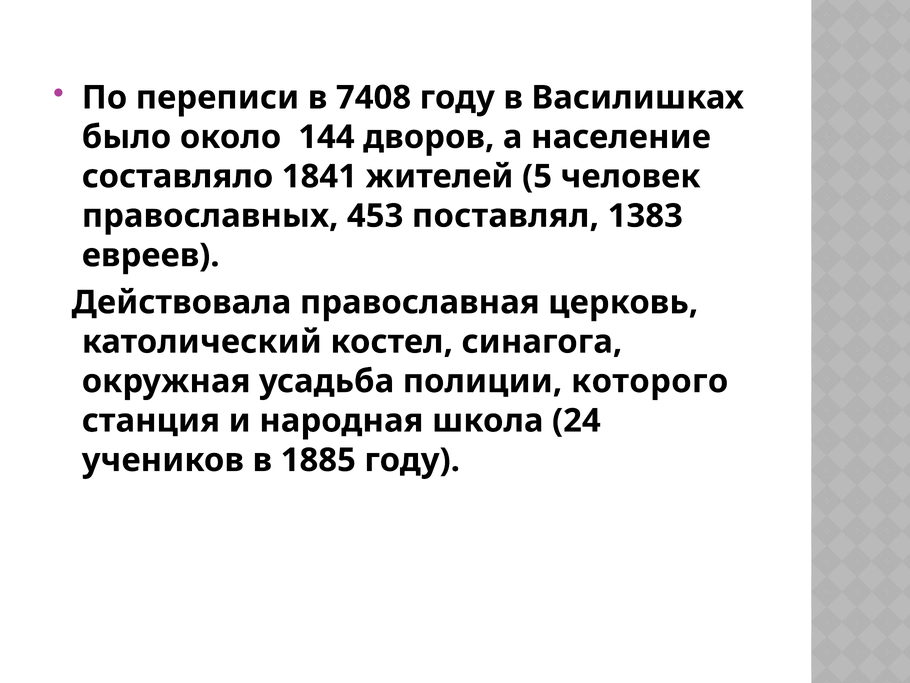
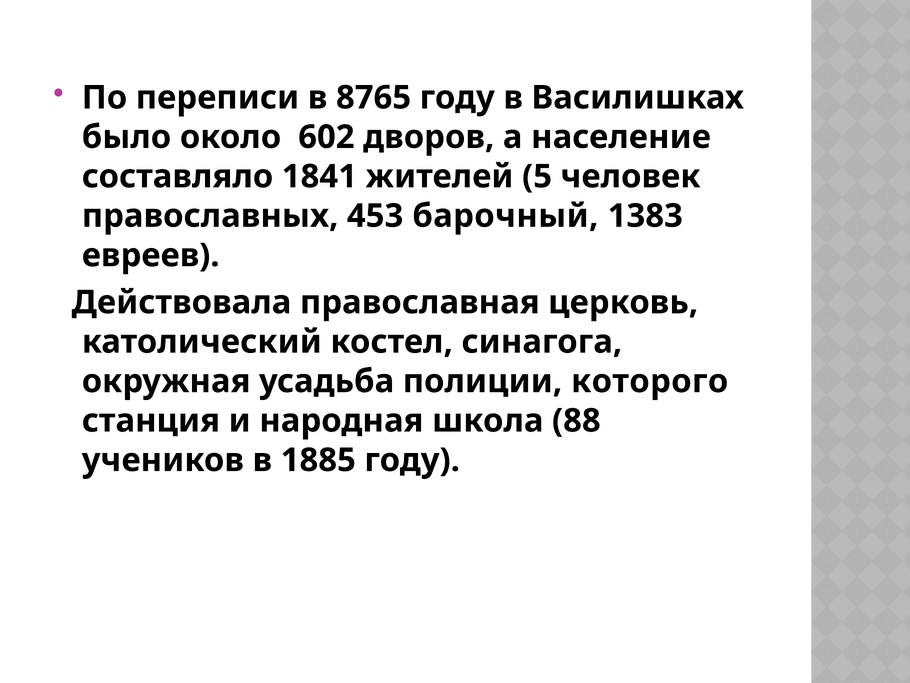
7408: 7408 -> 8765
144: 144 -> 602
поставлял: поставлял -> барочный
24: 24 -> 88
